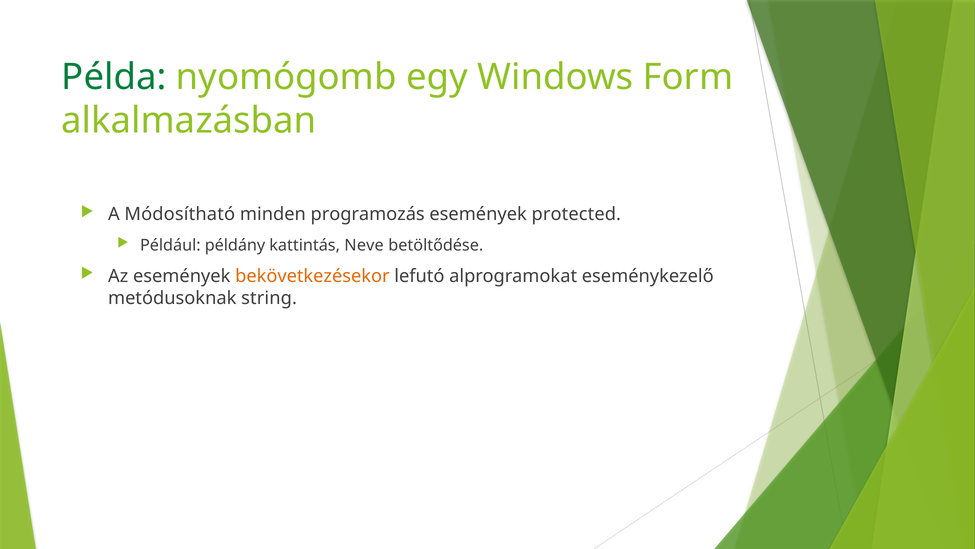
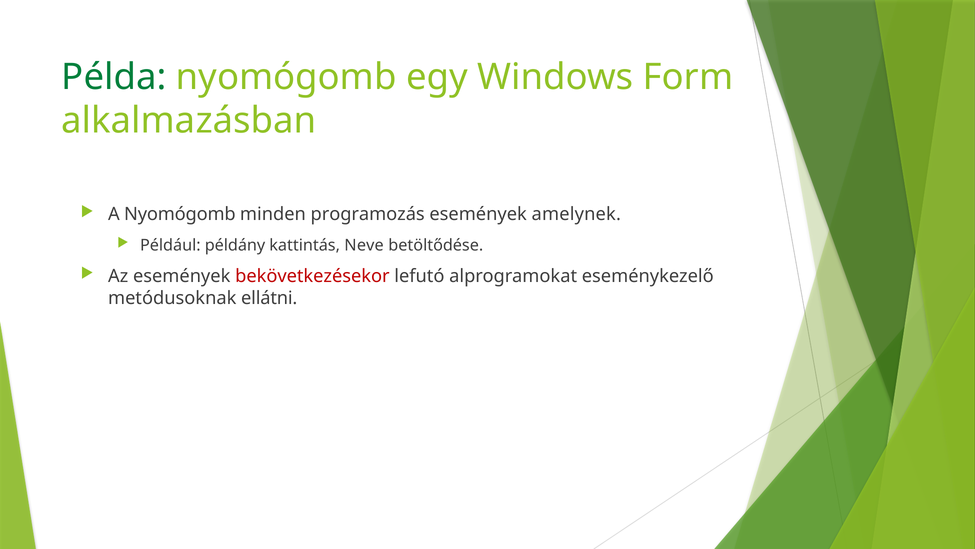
A Módosítható: Módosítható -> Nyomógomb
protected: protected -> amelynek
bekövetkezésekor colour: orange -> red
string: string -> ellátni
